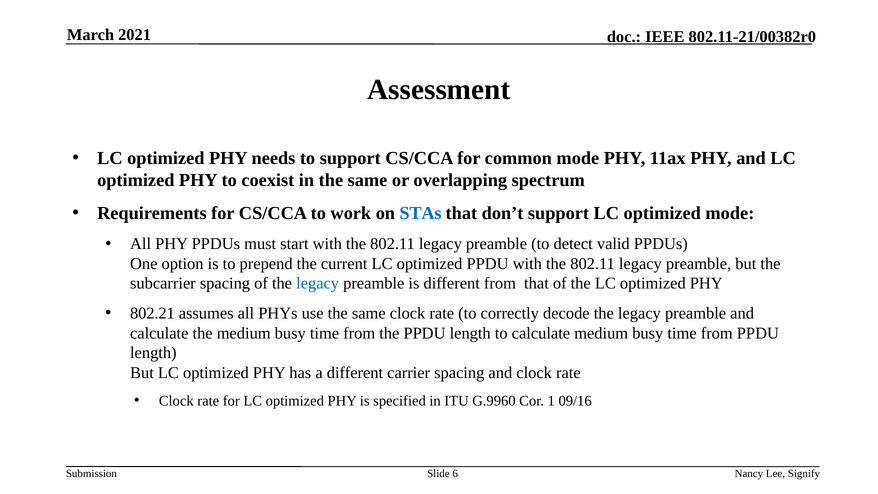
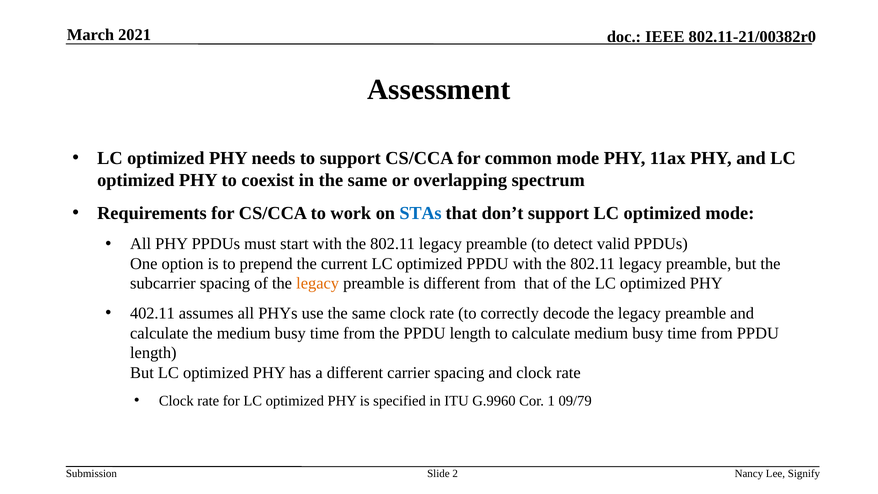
legacy at (318, 283) colour: blue -> orange
802.21: 802.21 -> 402.11
09/16: 09/16 -> 09/79
6: 6 -> 2
